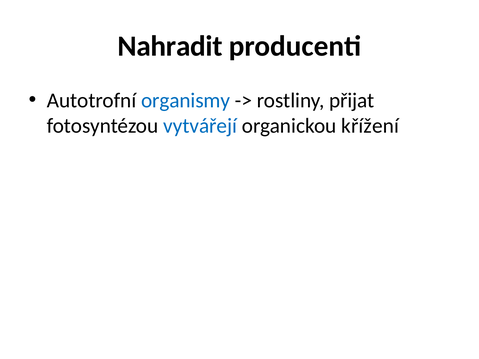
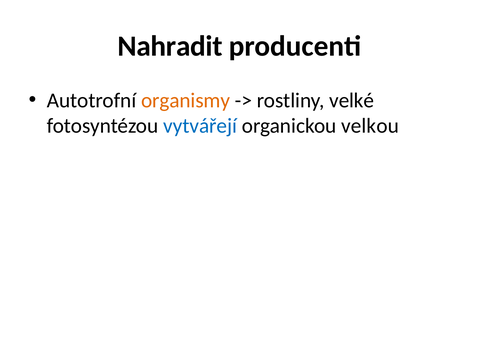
organismy colour: blue -> orange
přijat: přijat -> velké
křížení: křížení -> velkou
